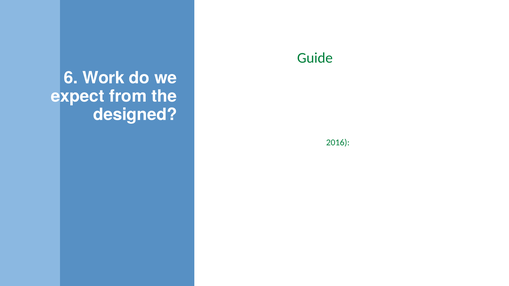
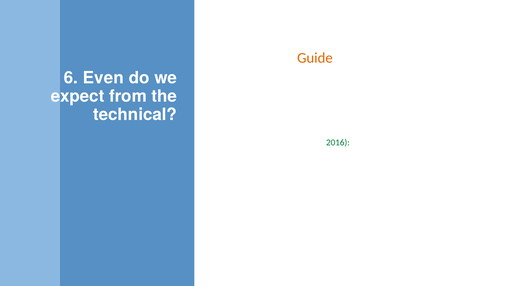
Guide colour: green -> orange
Work: Work -> Even
designed: designed -> technical
